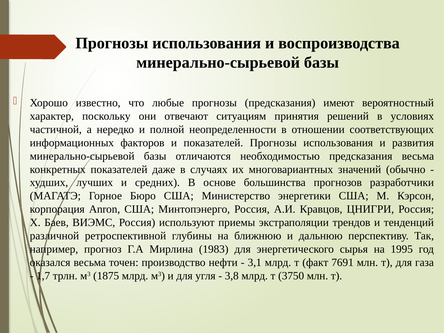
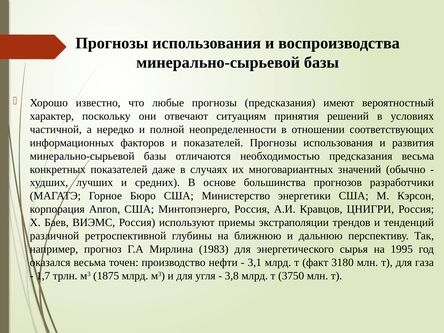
7691: 7691 -> 3180
